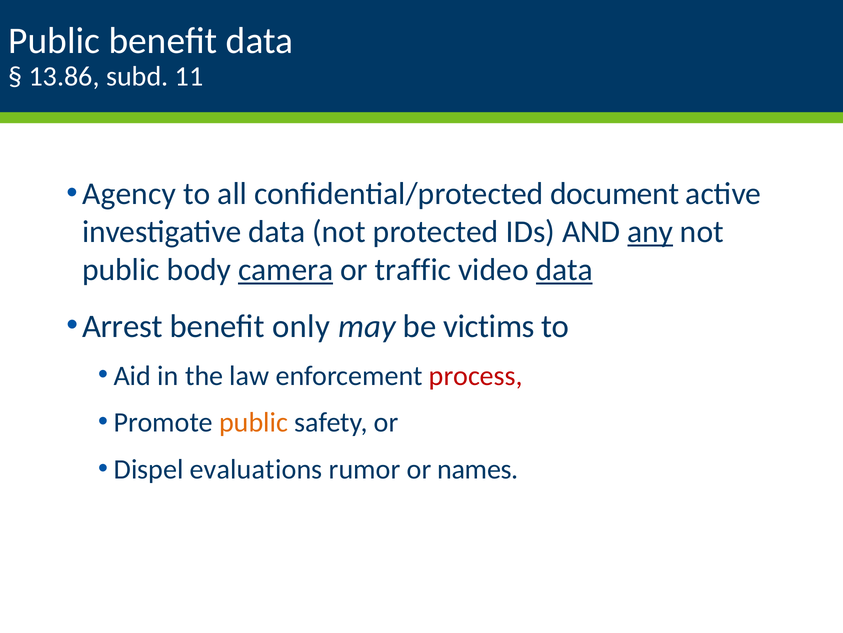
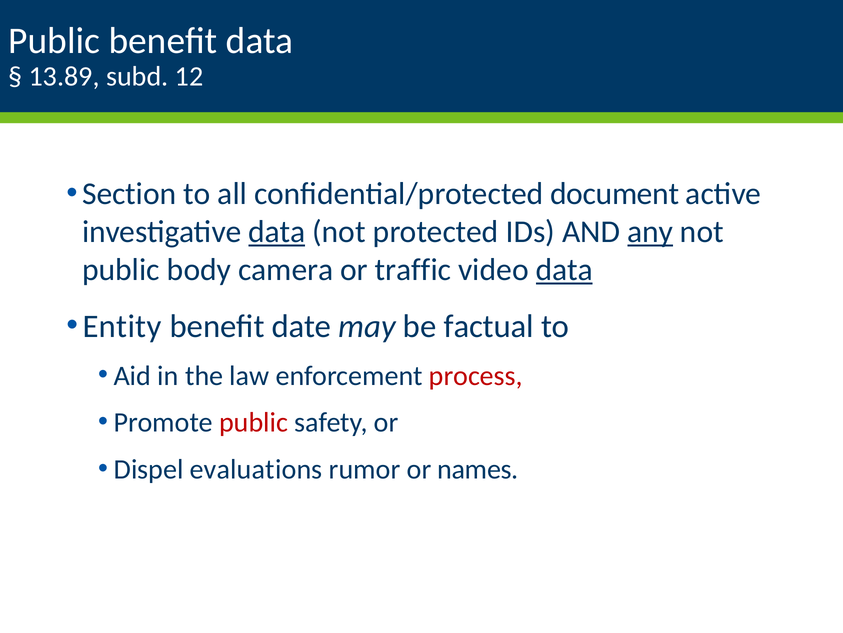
13.86: 13.86 -> 13.89
11: 11 -> 12
Agency: Agency -> Section
data at (277, 232) underline: none -> present
camera underline: present -> none
Arrest: Arrest -> Entity
only: only -> date
victims: victims -> factual
public at (254, 422) colour: orange -> red
